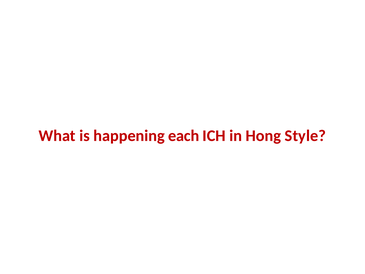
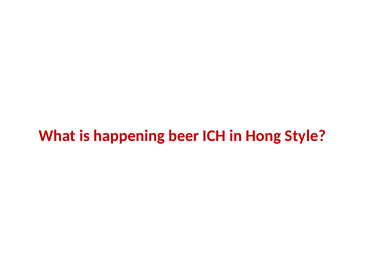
each: each -> beer
